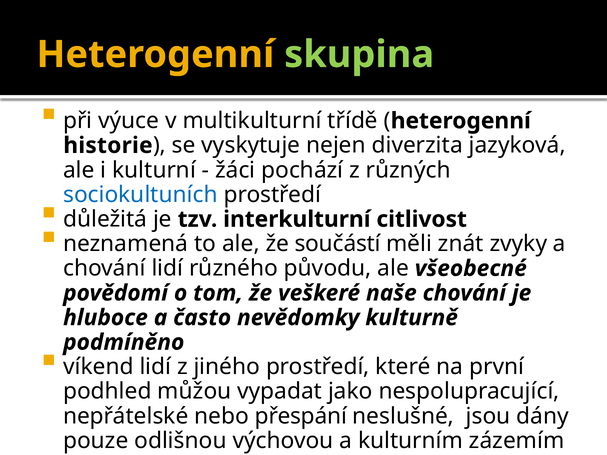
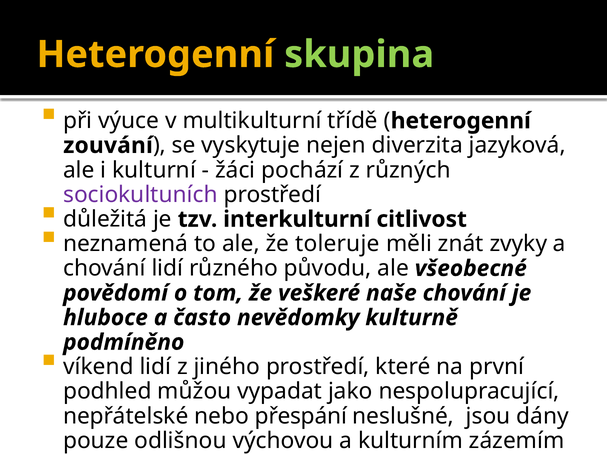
historie: historie -> zouvání
sociokultuních colour: blue -> purple
součástí: součástí -> toleruje
